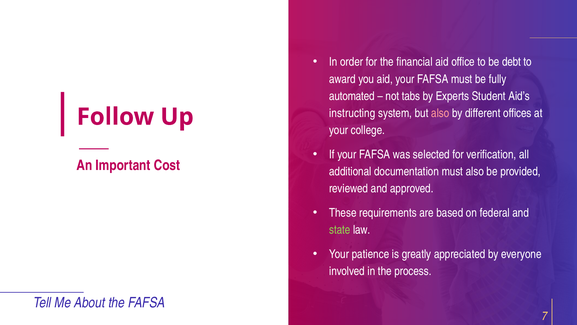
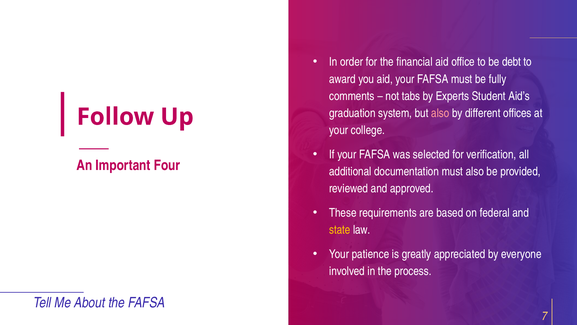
automated: automated -> comments
instructing: instructing -> graduation
Cost: Cost -> Four
state colour: light green -> yellow
